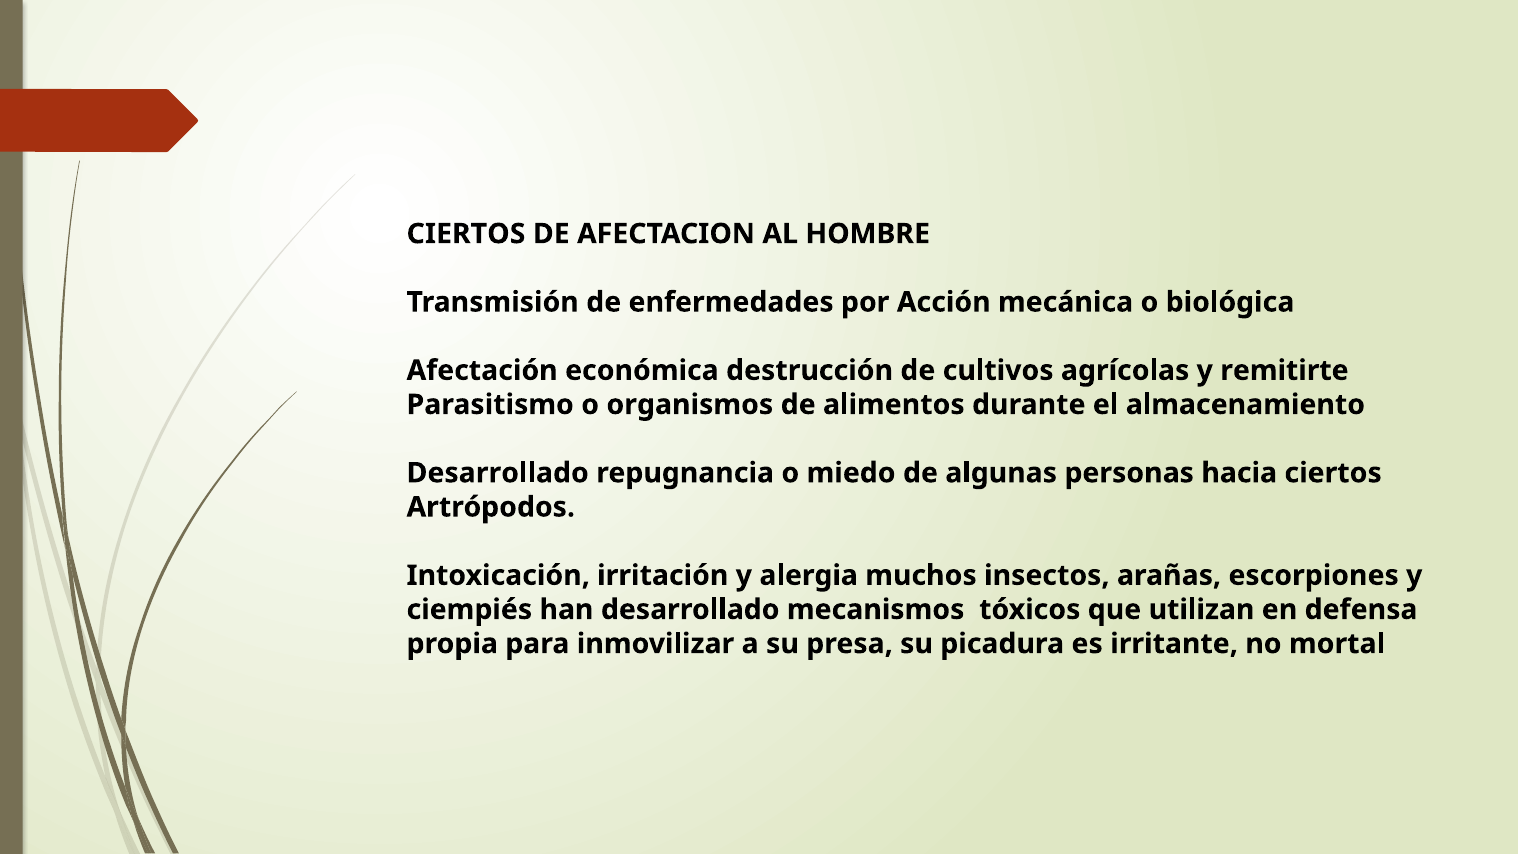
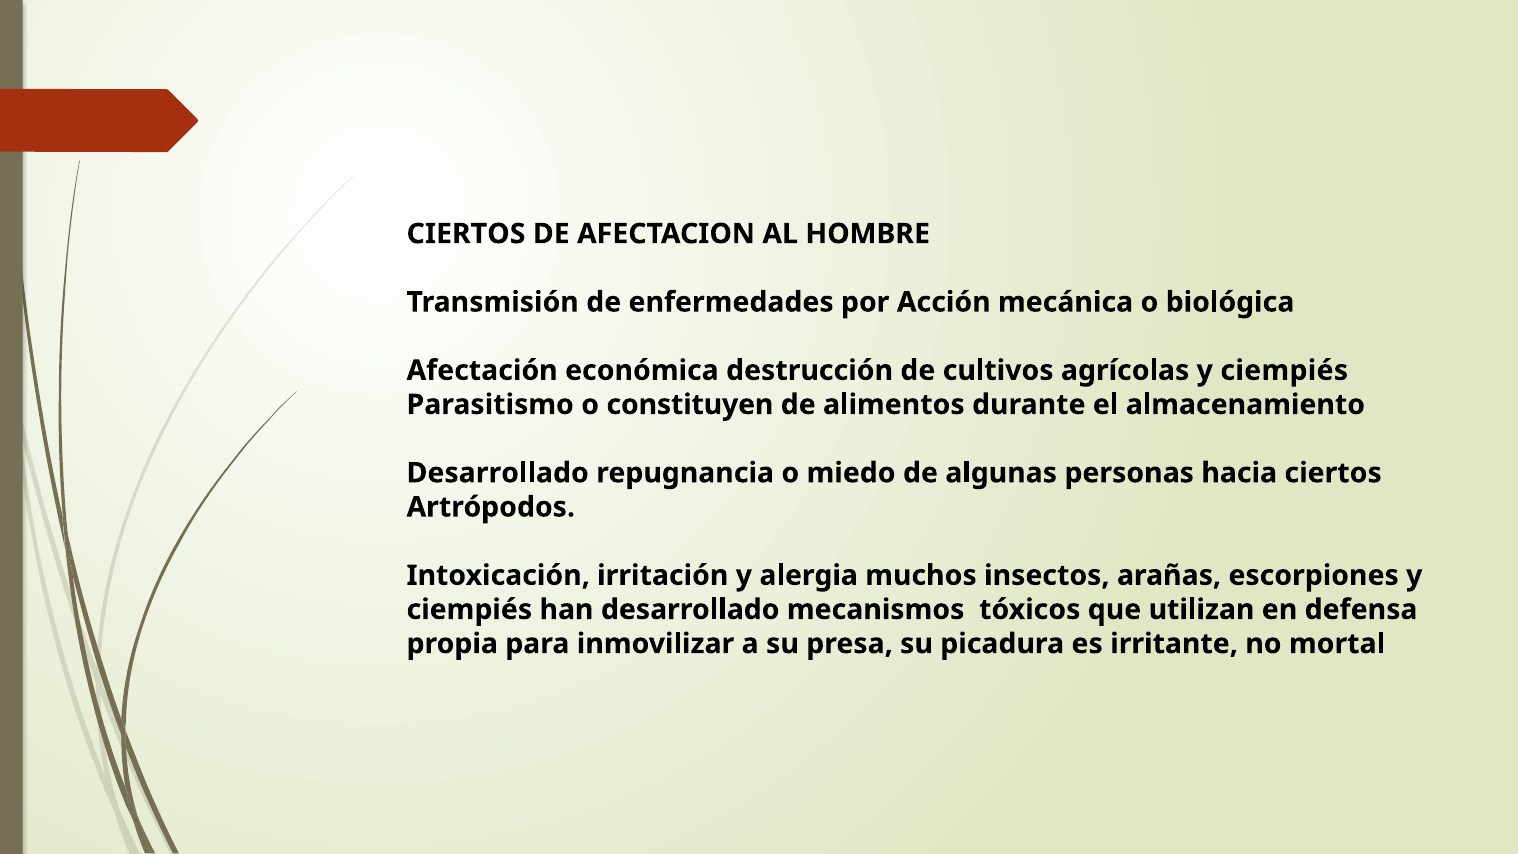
agrícolas y remitirte: remitirte -> ciempiés
organismos: organismos -> constituyen
